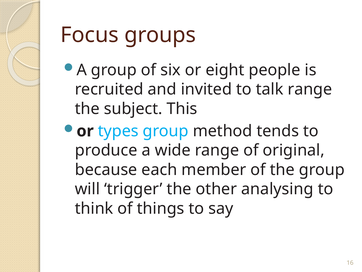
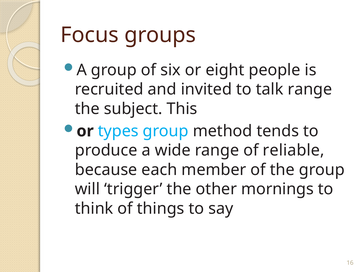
original: original -> reliable
analysing: analysing -> mornings
